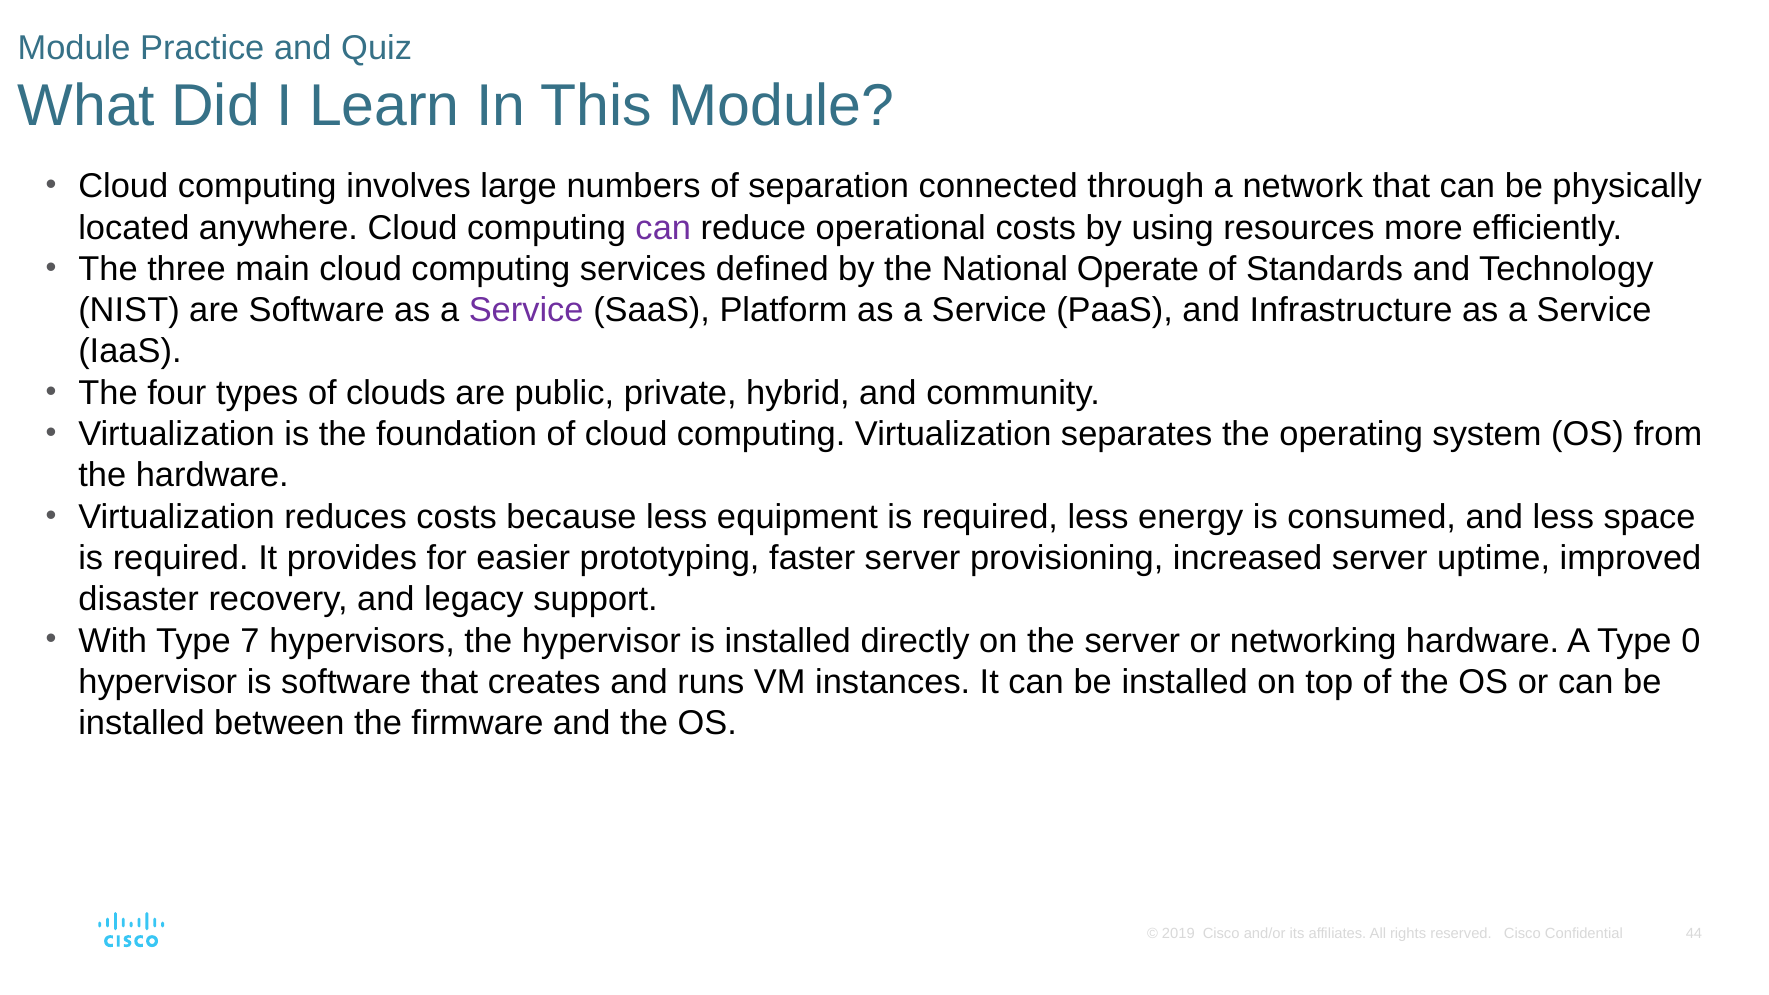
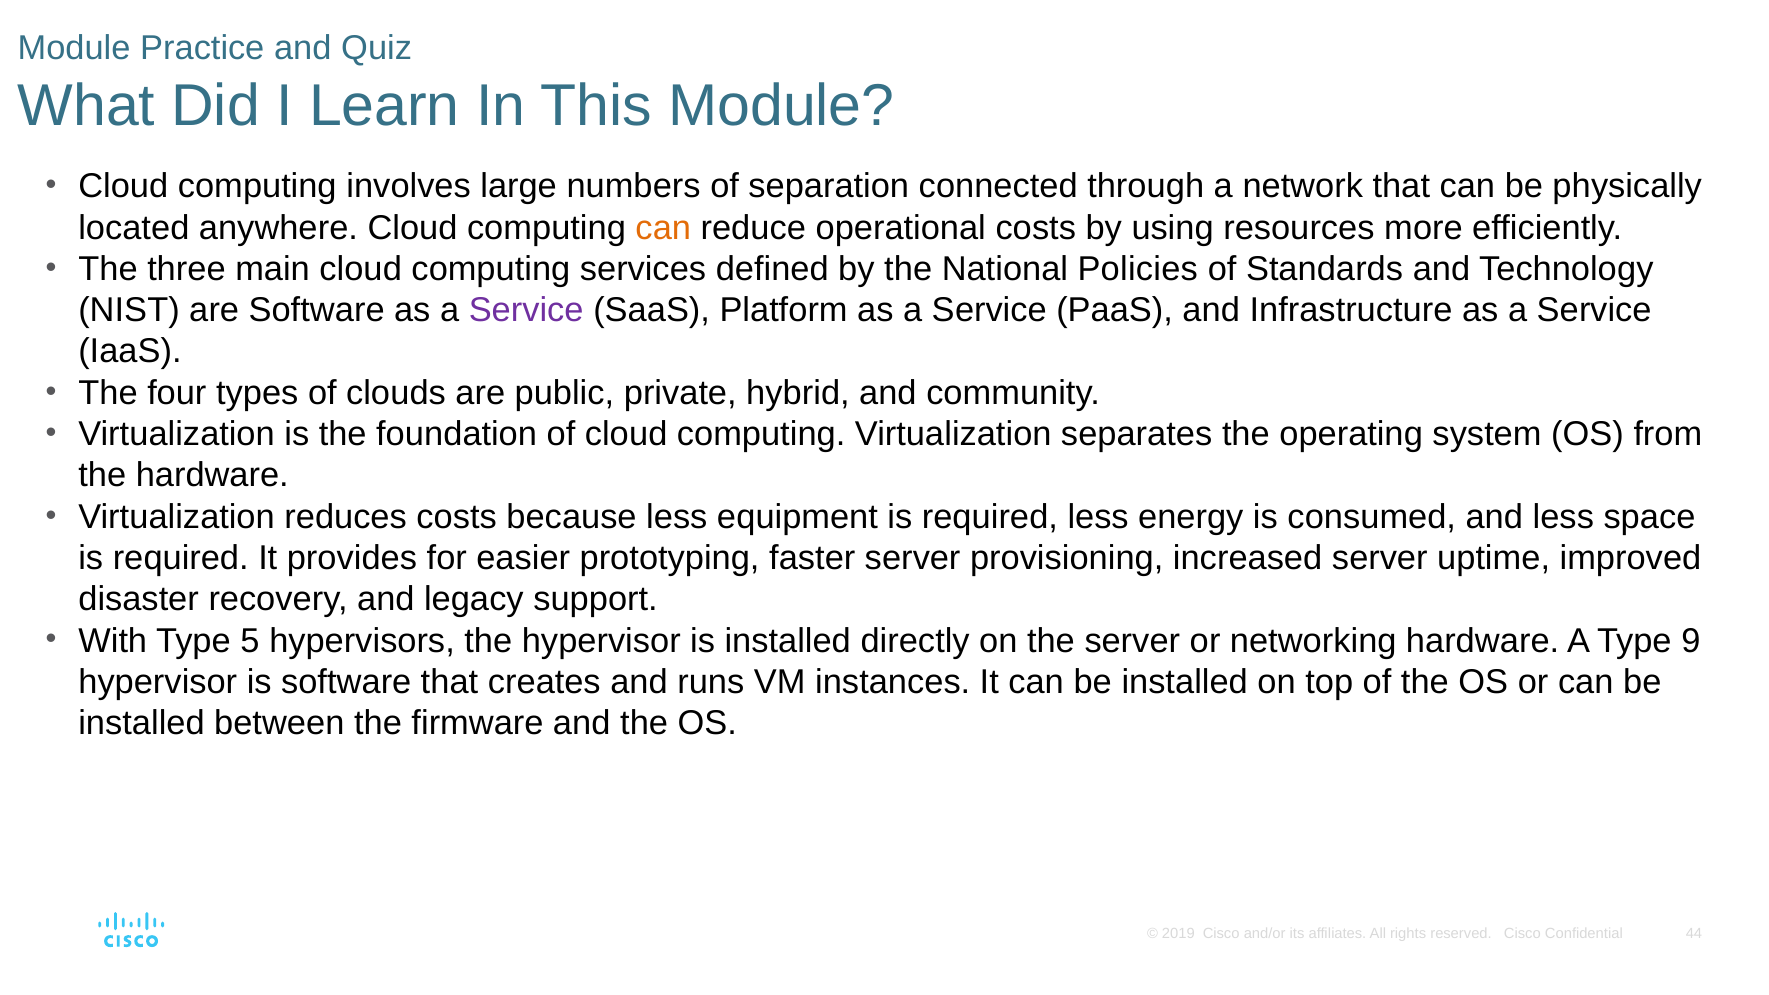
can at (663, 228) colour: purple -> orange
Operate: Operate -> Policies
7: 7 -> 5
0: 0 -> 9
